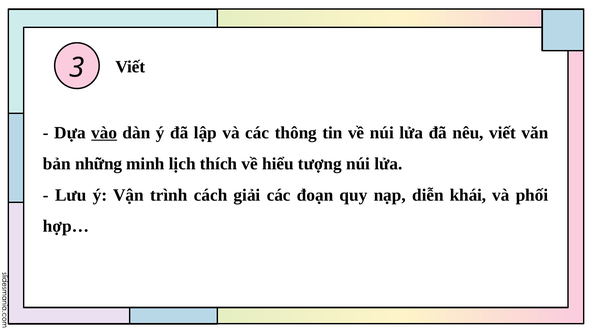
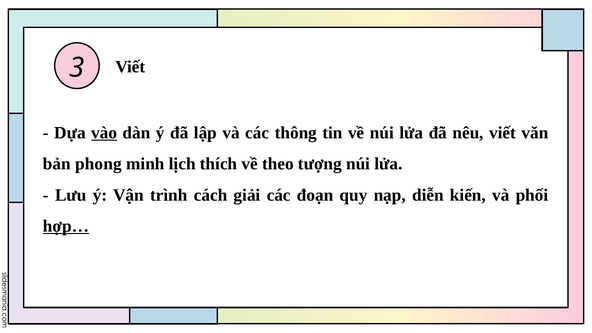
những: những -> phong
hiểu: hiểu -> theo
khái: khái -> kiến
hợp… underline: none -> present
